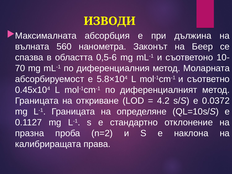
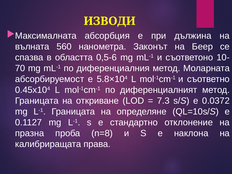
4.2: 4.2 -> 7.3
n=2: n=2 -> n=8
